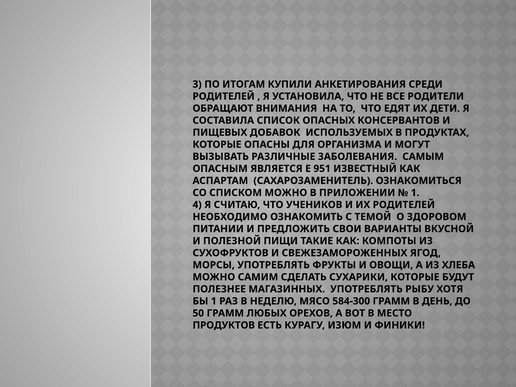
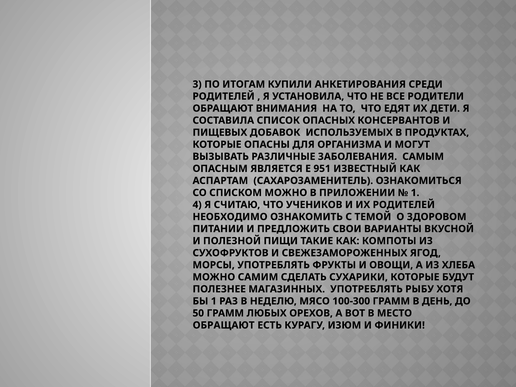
584-300: 584-300 -> 100-300
ПРОДУКТОВ at (224, 325): ПРОДУКТОВ -> ОБРАЩАЮТ
